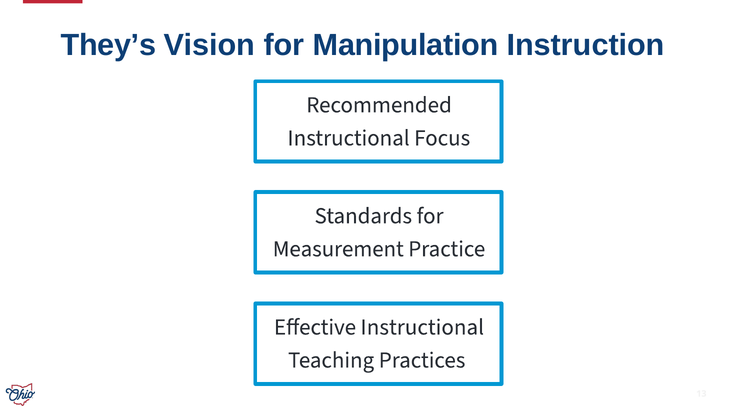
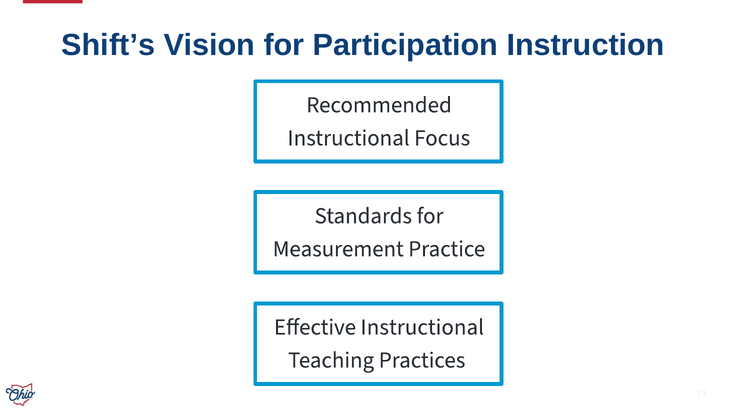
They’s: They’s -> Shift’s
Manipulation: Manipulation -> Participation
